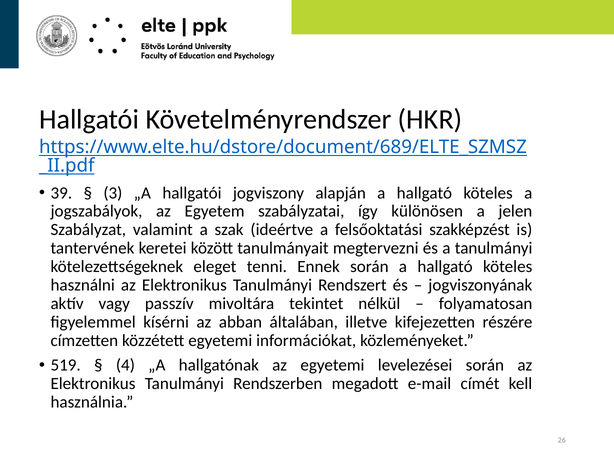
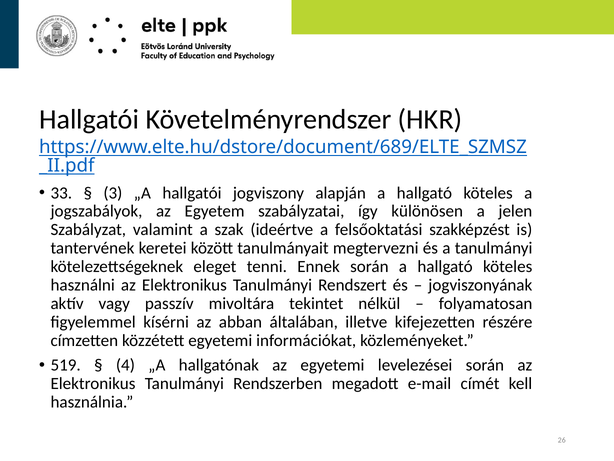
39: 39 -> 33
